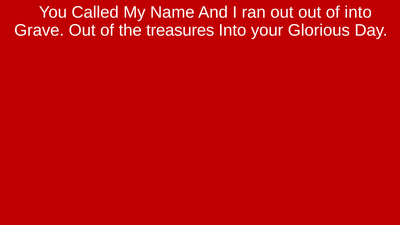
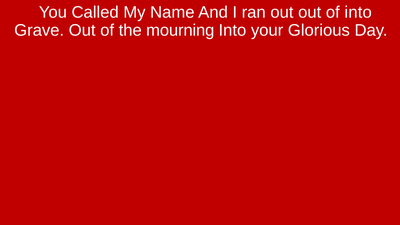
treasures: treasures -> mourning
